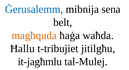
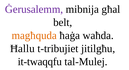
Ġerusalemm colour: blue -> purple
sena: sena -> għal
it-jagħmlu: it-jagħmlu -> it-twaqqfu
